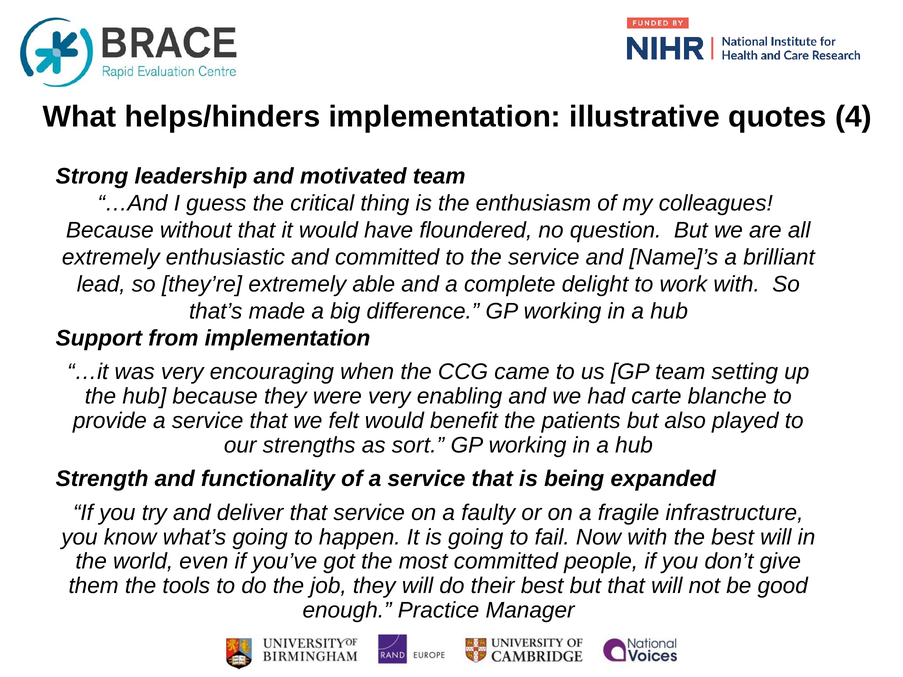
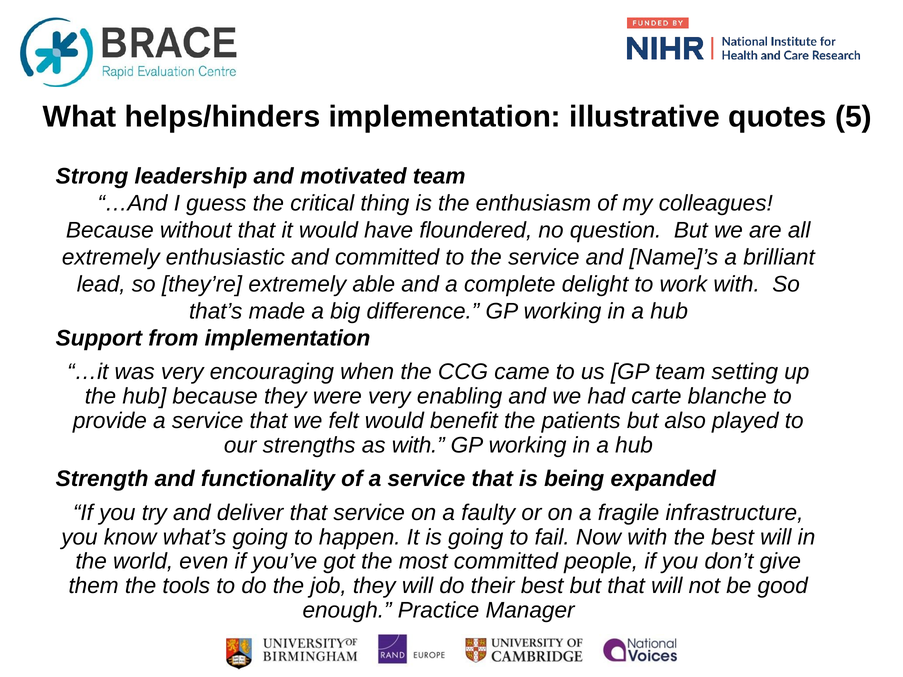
4: 4 -> 5
as sort: sort -> with
